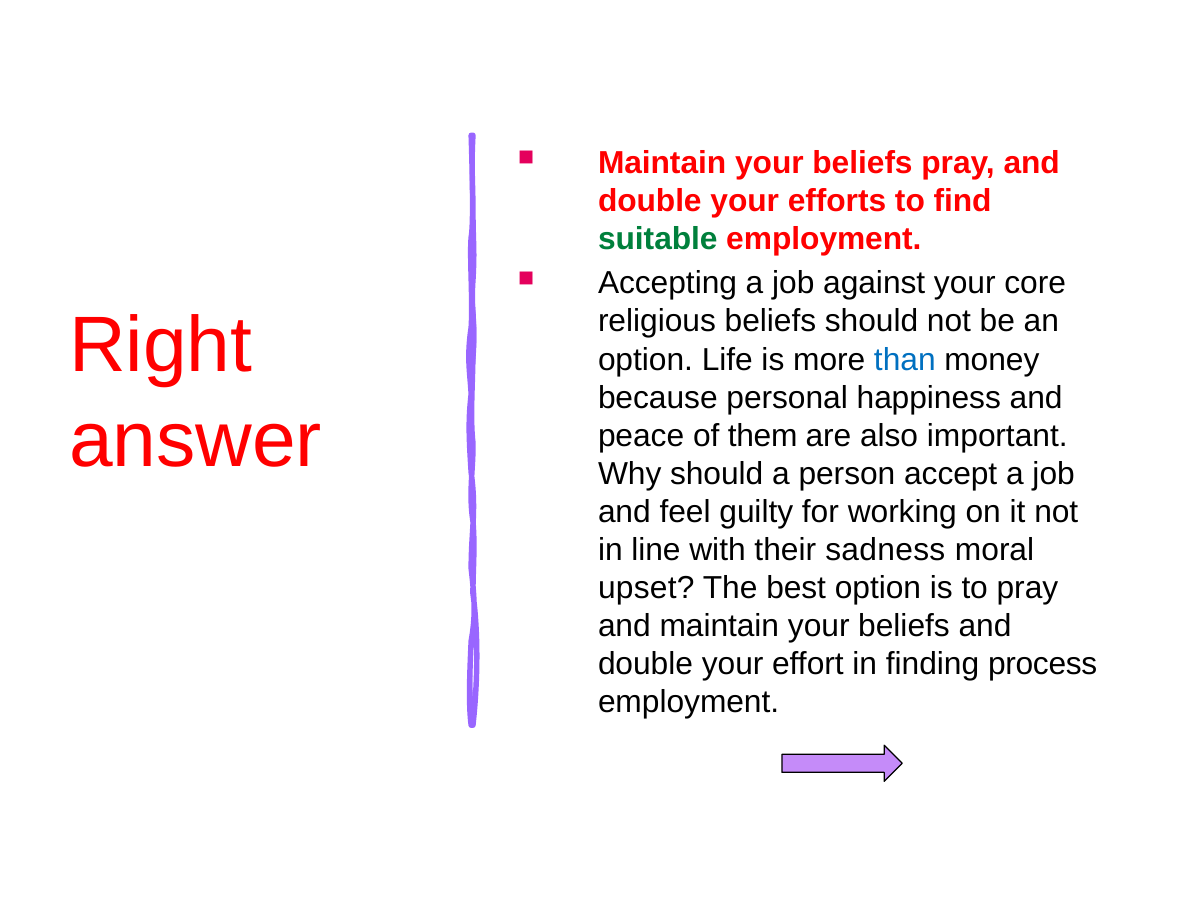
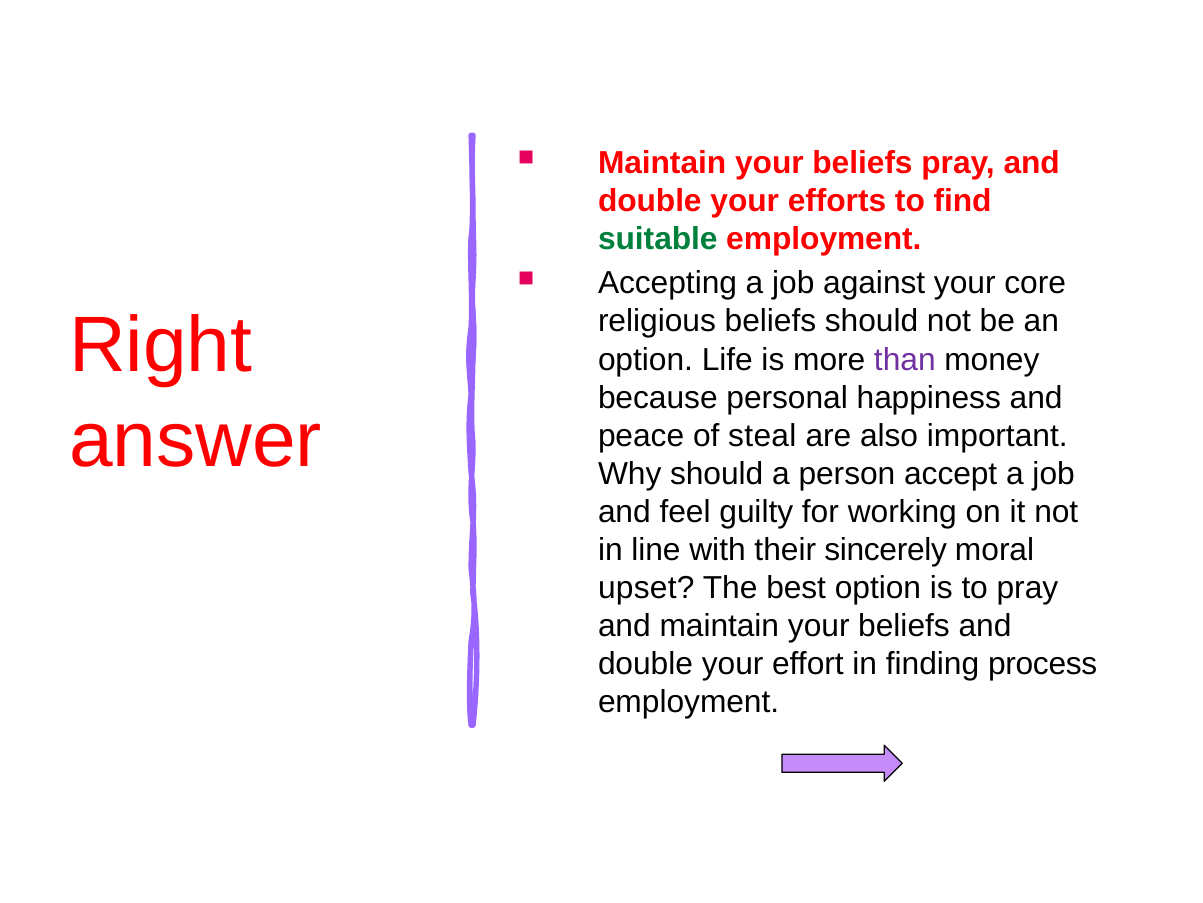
than colour: blue -> purple
them: them -> steal
sadness: sadness -> sincerely
